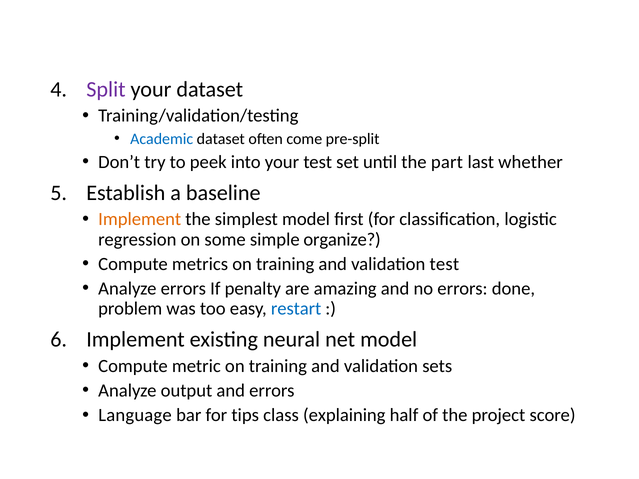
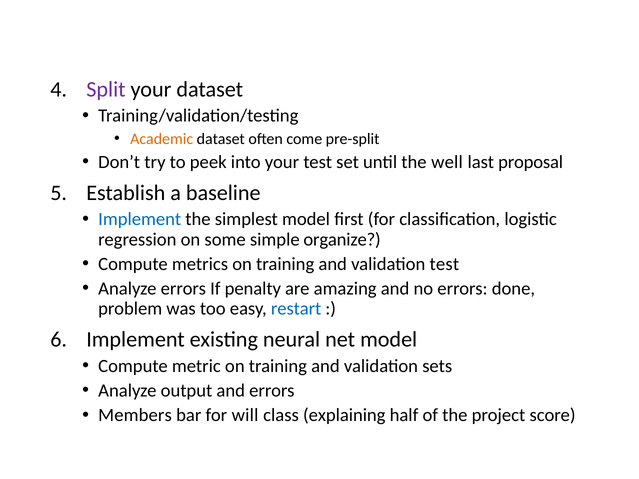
Academic colour: blue -> orange
part: part -> well
whether: whether -> proposal
Implement at (140, 219) colour: orange -> blue
Language: Language -> Members
tips: tips -> will
